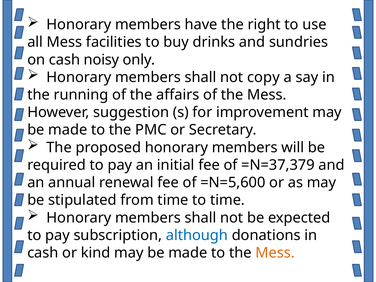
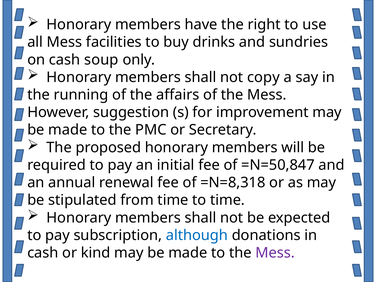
noisy: noisy -> soup
=N=37,379: =N=37,379 -> =N=50,847
=N=5,600: =N=5,600 -> =N=8,318
Mess at (275, 253) colour: orange -> purple
